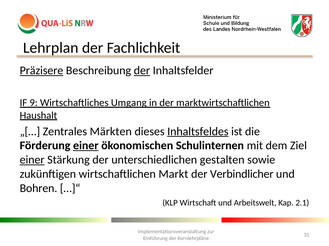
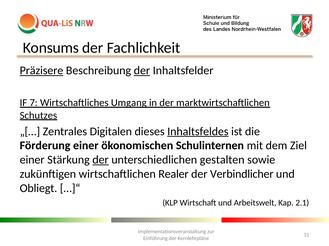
Lehrplan: Lehrplan -> Konsums
9: 9 -> 7
Haushalt: Haushalt -> Schutzes
Märkten: Märkten -> Digitalen
einer at (86, 146) underline: present -> none
einer at (32, 160) underline: present -> none
der at (101, 160) underline: none -> present
Markt: Markt -> Realer
Bohren: Bohren -> Obliegt
